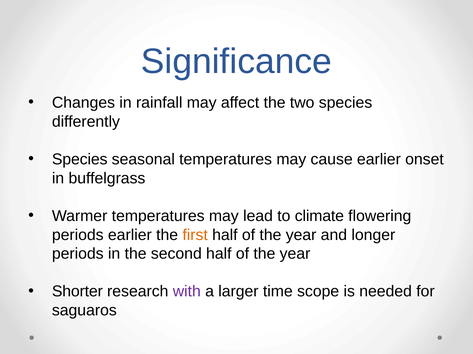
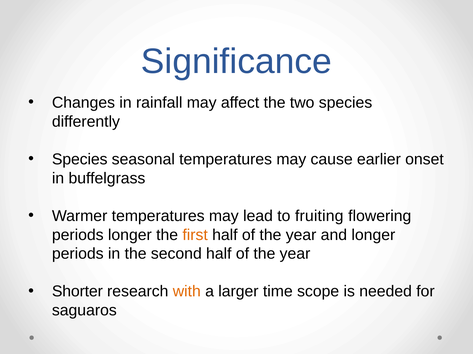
climate: climate -> fruiting
periods earlier: earlier -> longer
with colour: purple -> orange
